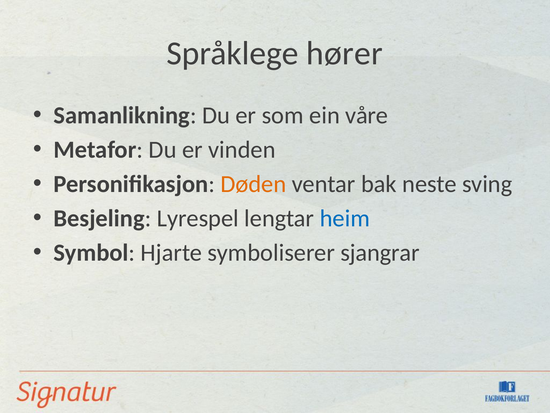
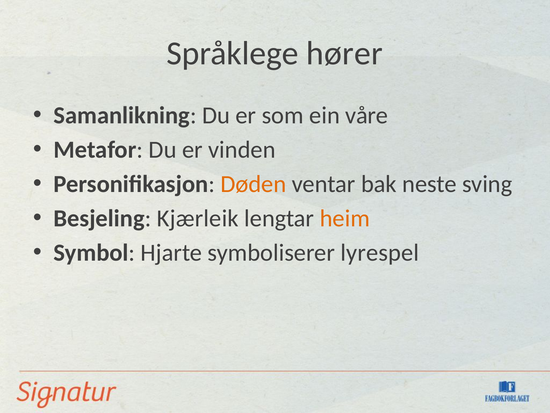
Lyrespel: Lyrespel -> Kjærleik
heim colour: blue -> orange
sjangrar: sjangrar -> lyrespel
